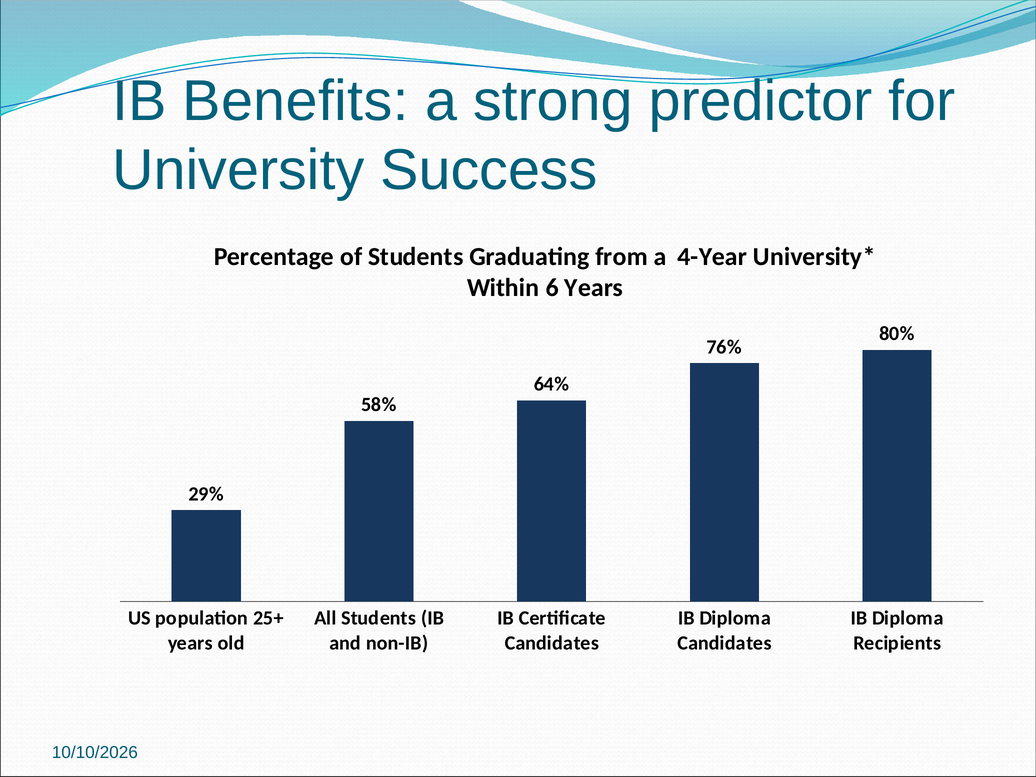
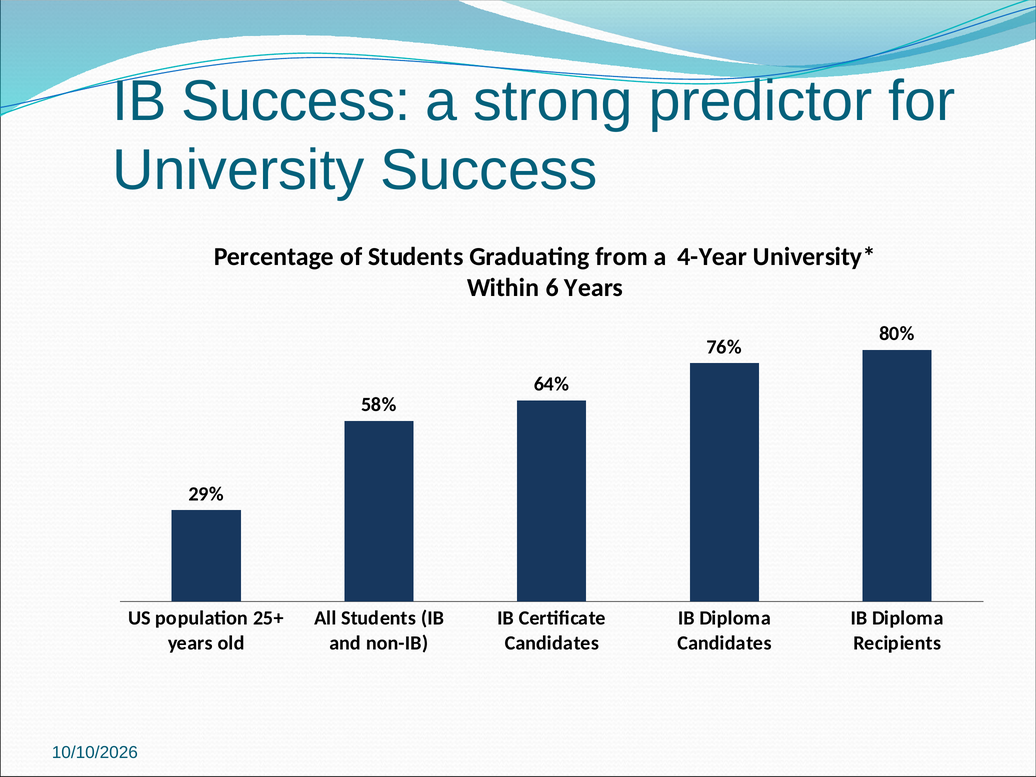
IB Benefits: Benefits -> Success
